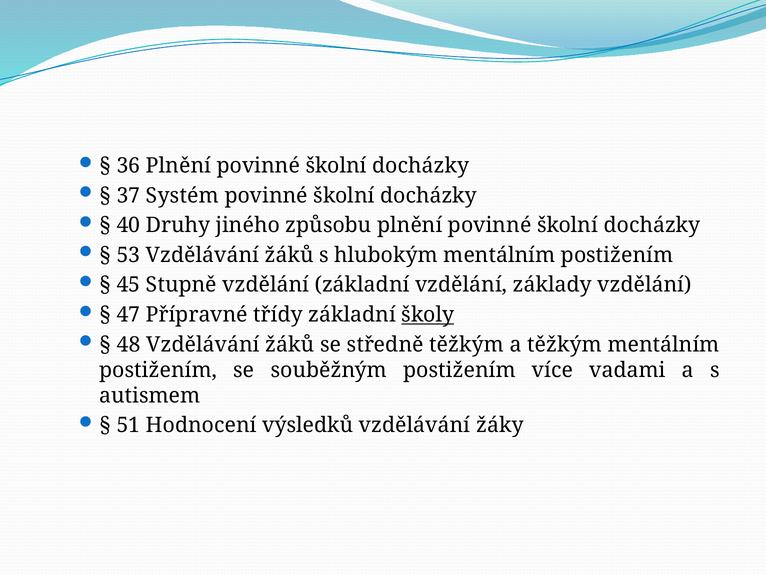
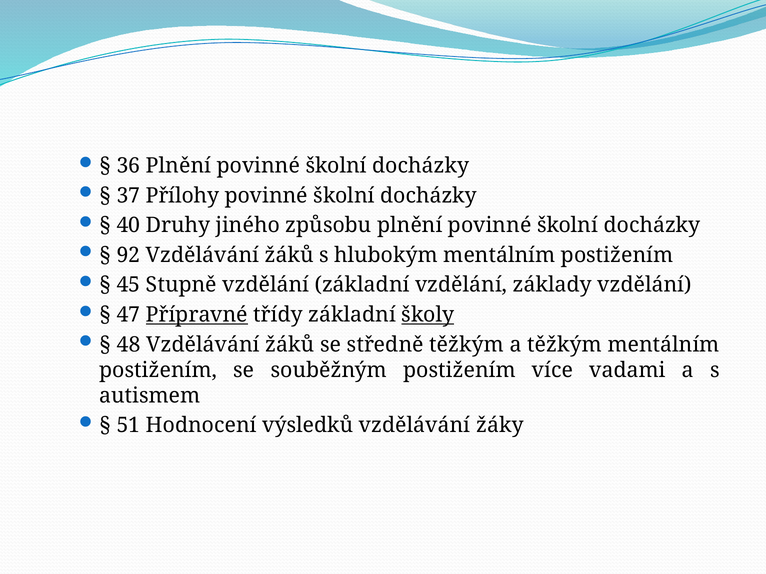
Systém: Systém -> Přílohy
53: 53 -> 92
Přípravné underline: none -> present
